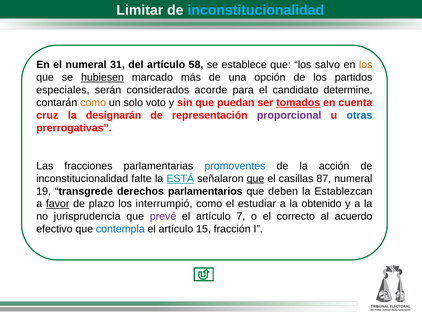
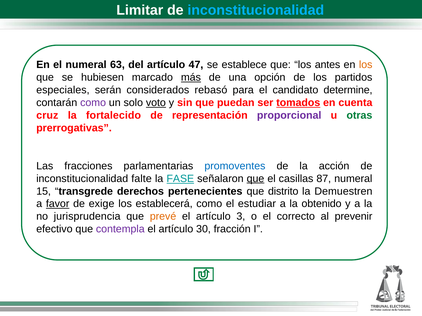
31: 31 -> 63
58: 58 -> 47
salvo: salvo -> antes
hubiesen underline: present -> none
más underline: none -> present
acorde: acorde -> rebasó
como at (93, 103) colour: orange -> purple
voto underline: none -> present
designarán: designarán -> fortalecido
otras colour: blue -> green
ESTÁ: ESTÁ -> FASE
19: 19 -> 15
parlamentarios: parlamentarios -> pertenecientes
deben: deben -> distrito
Establezcan: Establezcan -> Demuestren
plazo: plazo -> exige
interrumpió: interrumpió -> establecerá
prevé colour: purple -> orange
7: 7 -> 3
acuerdo: acuerdo -> prevenir
contempla colour: blue -> purple
15: 15 -> 30
